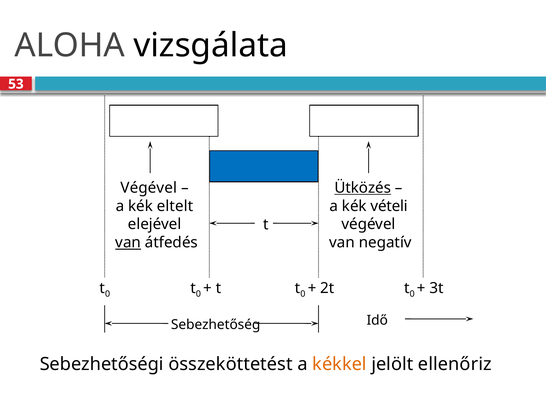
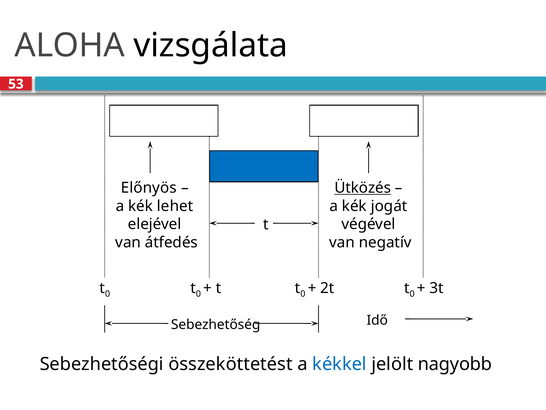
Végével at (149, 188): Végével -> Előnyös
eltelt: eltelt -> lehet
vételi: vételi -> jogát
van at (128, 242) underline: present -> none
kékkel colour: orange -> blue
ellenőriz: ellenőriz -> nagyobb
